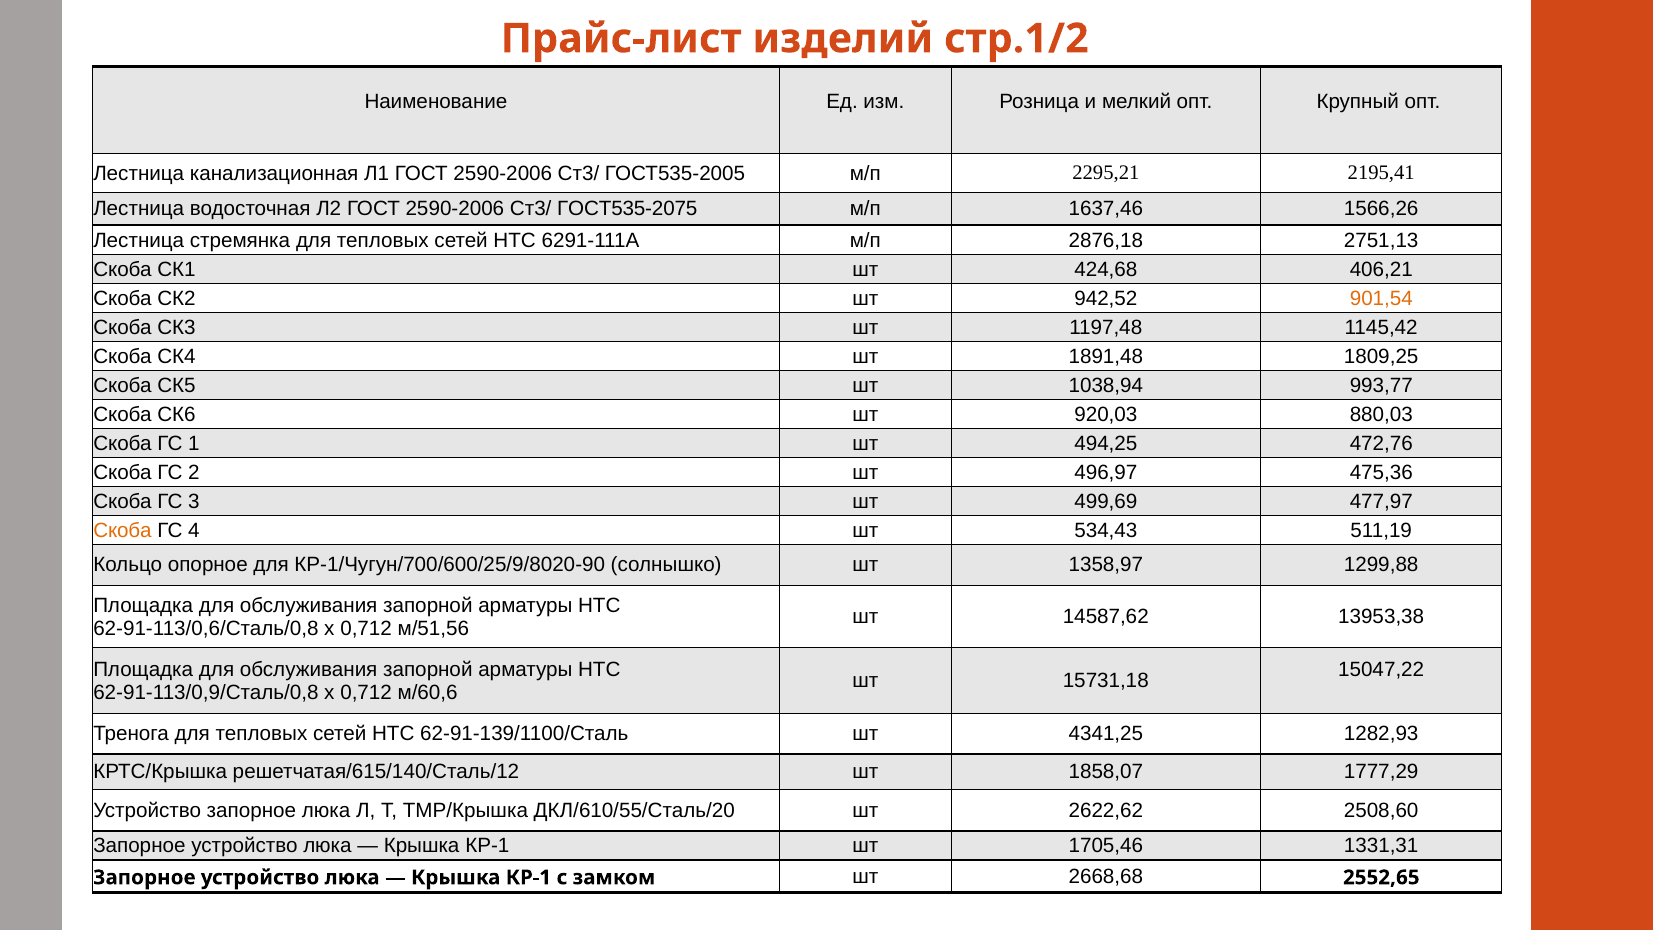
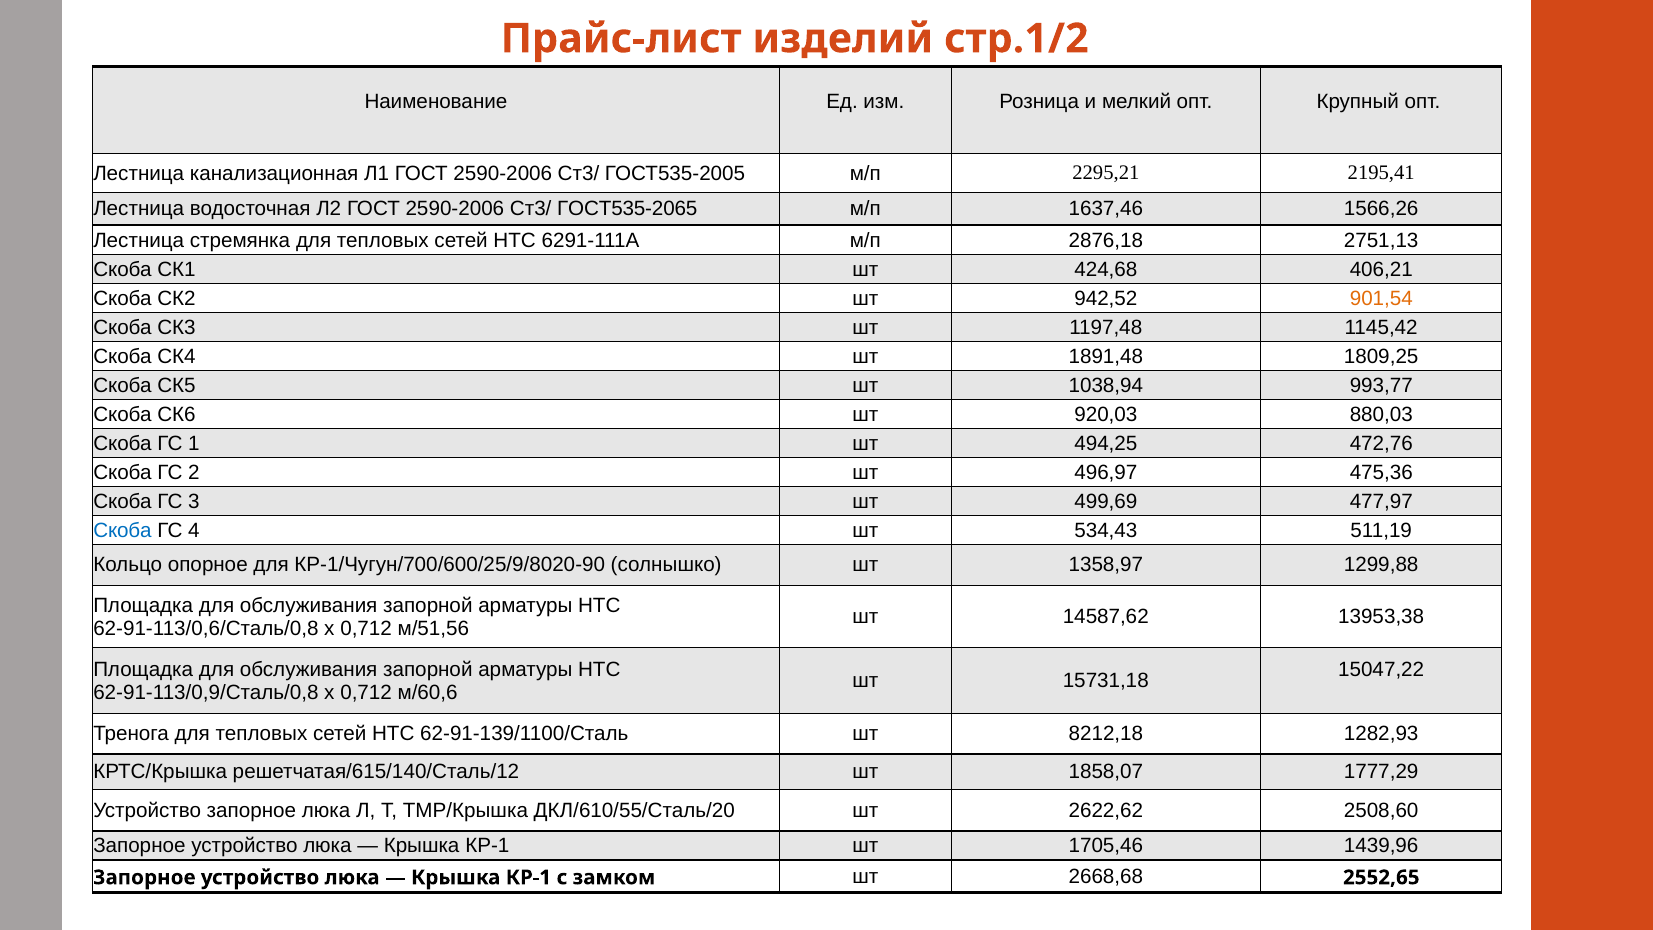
ГОСТ535-2075: ГОСТ535-2075 -> ГОСТ535-2065
Скоба at (122, 530) colour: orange -> blue
4341,25: 4341,25 -> 8212,18
1331,31: 1331,31 -> 1439,96
